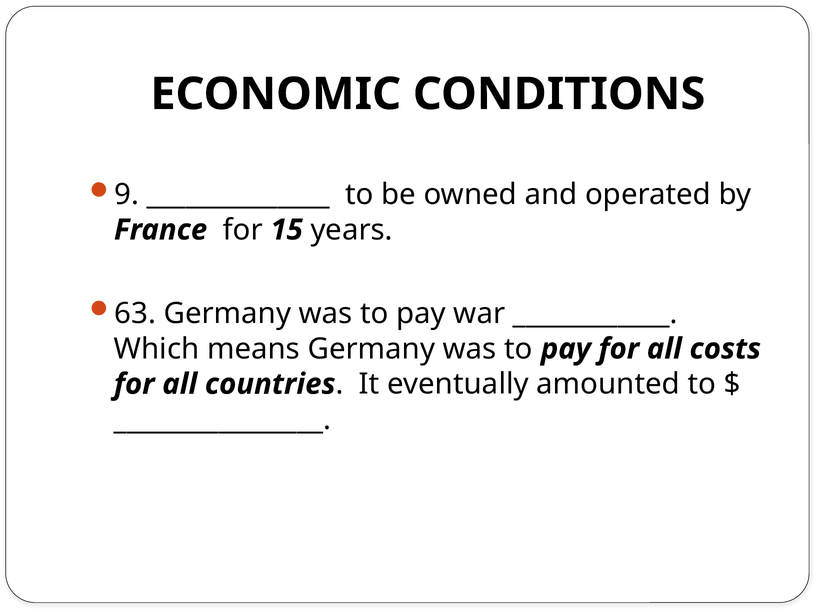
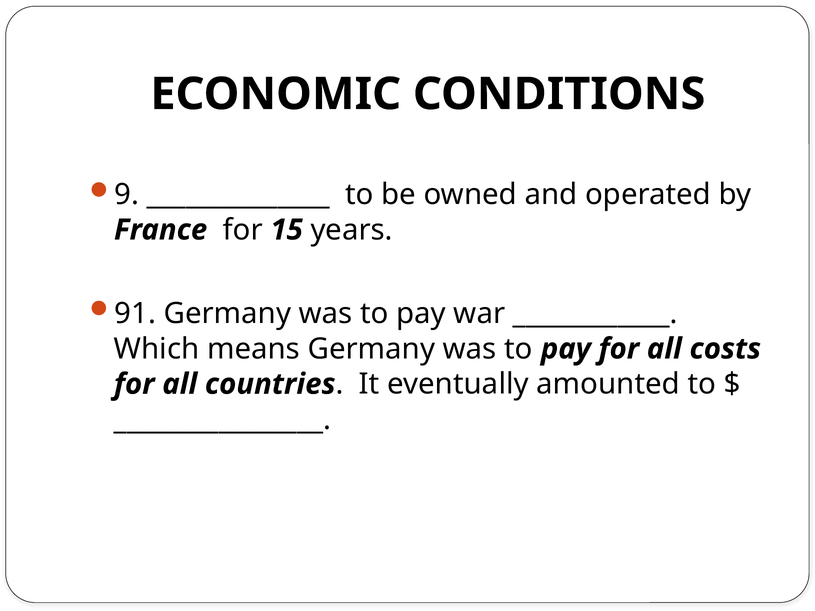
63: 63 -> 91
